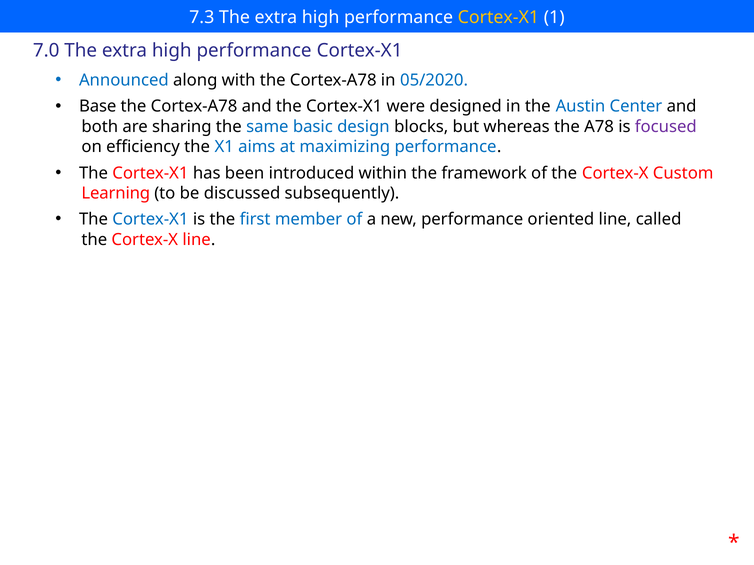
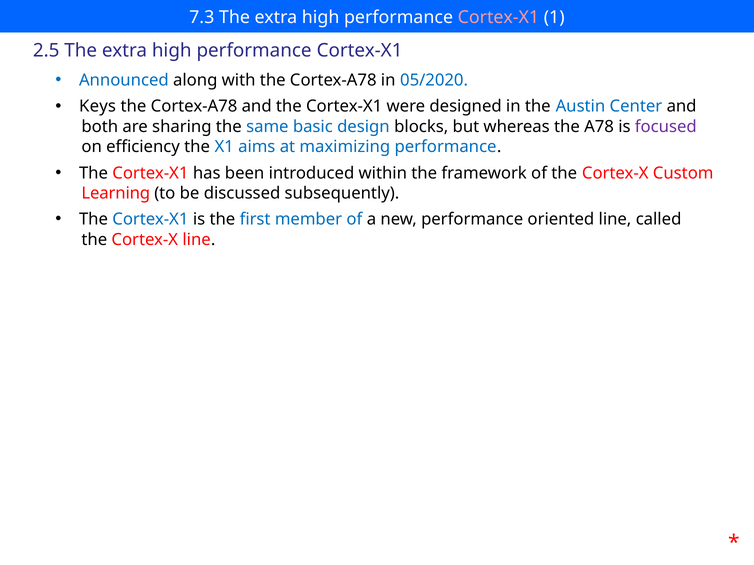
Cortex-X1 at (498, 17) colour: yellow -> pink
7.0: 7.0 -> 2.5
Base: Base -> Keys
